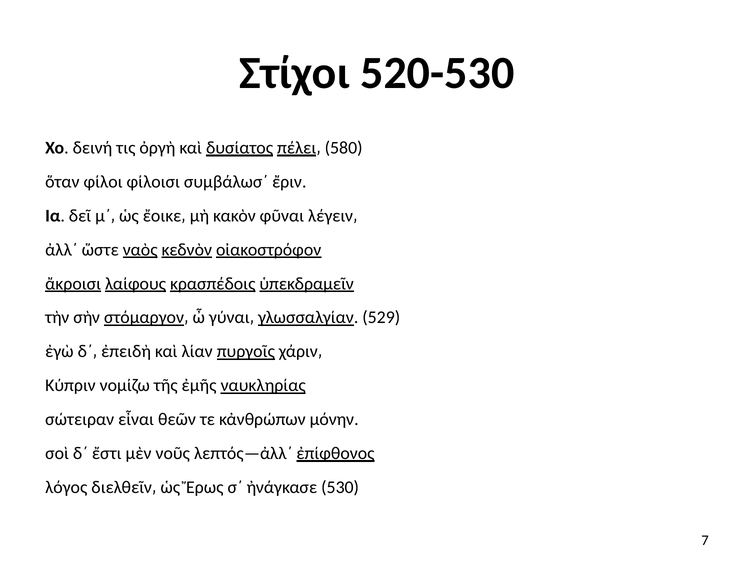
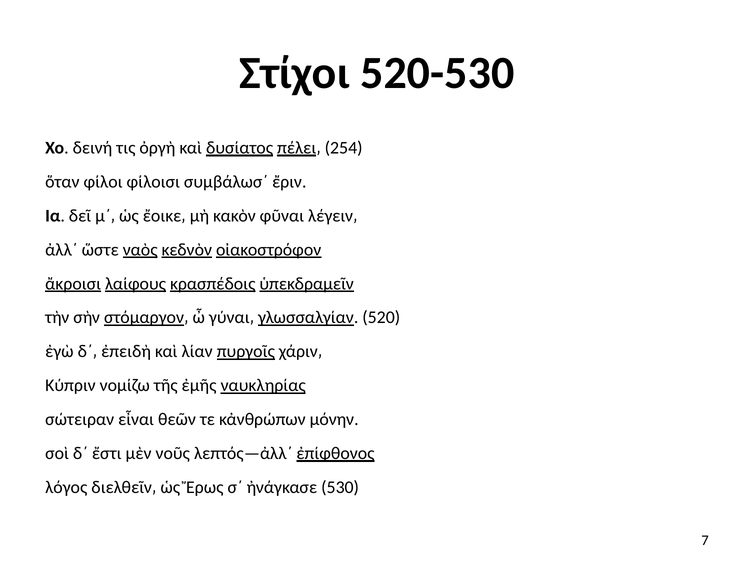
580: 580 -> 254
529: 529 -> 520
